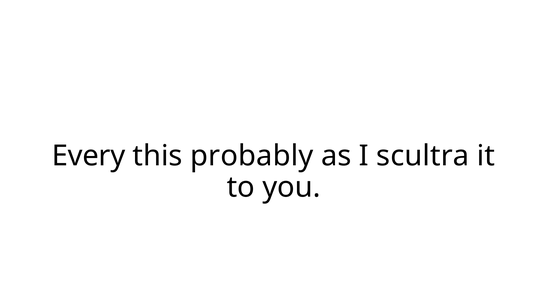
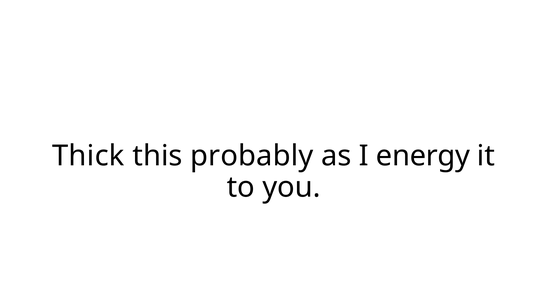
Every: Every -> Thick
scultra: scultra -> energy
